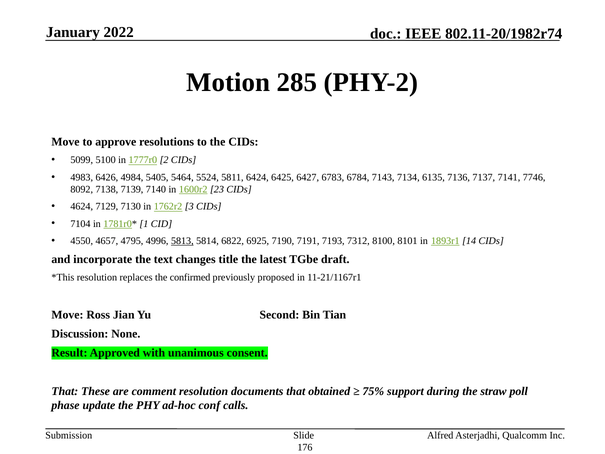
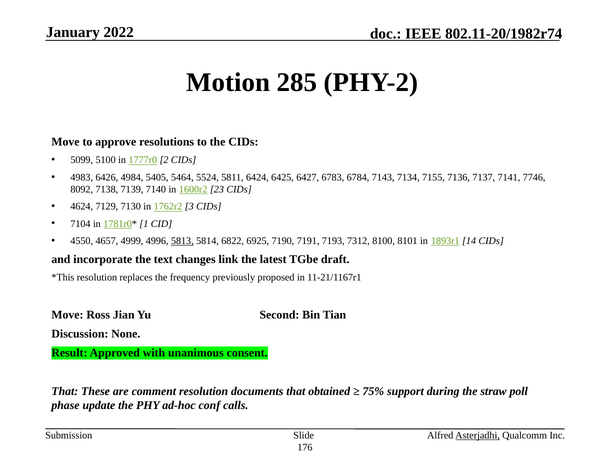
6135: 6135 -> 7155
4795: 4795 -> 4999
title: title -> link
confirmed: confirmed -> frequency
Asterjadhi underline: none -> present
